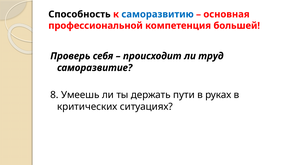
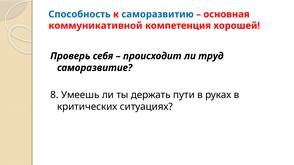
Способность colour: black -> blue
профессиональной: профессиональной -> коммуникативной
большей: большей -> хорошей
